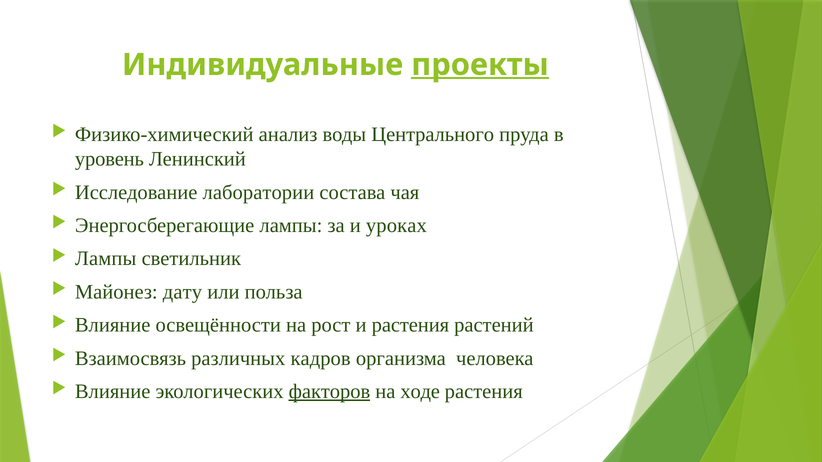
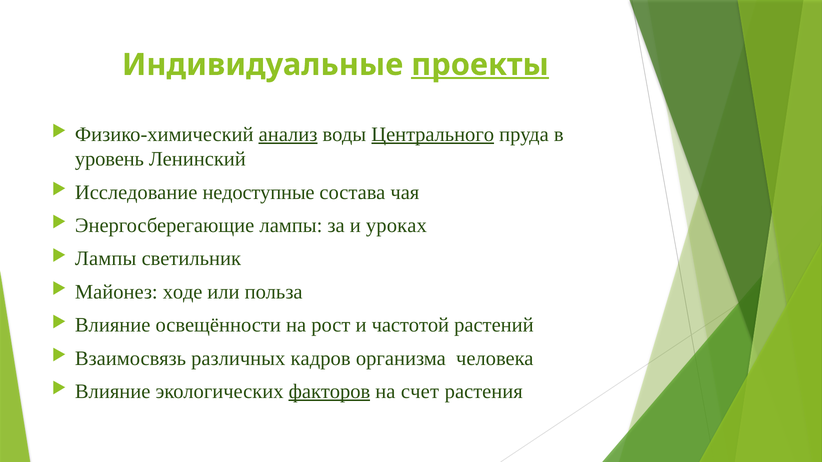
анализ underline: none -> present
Центрального underline: none -> present
лаборатории: лаборатории -> недоступные
дату: дату -> ходе
и растения: растения -> частотой
ходе: ходе -> счет
